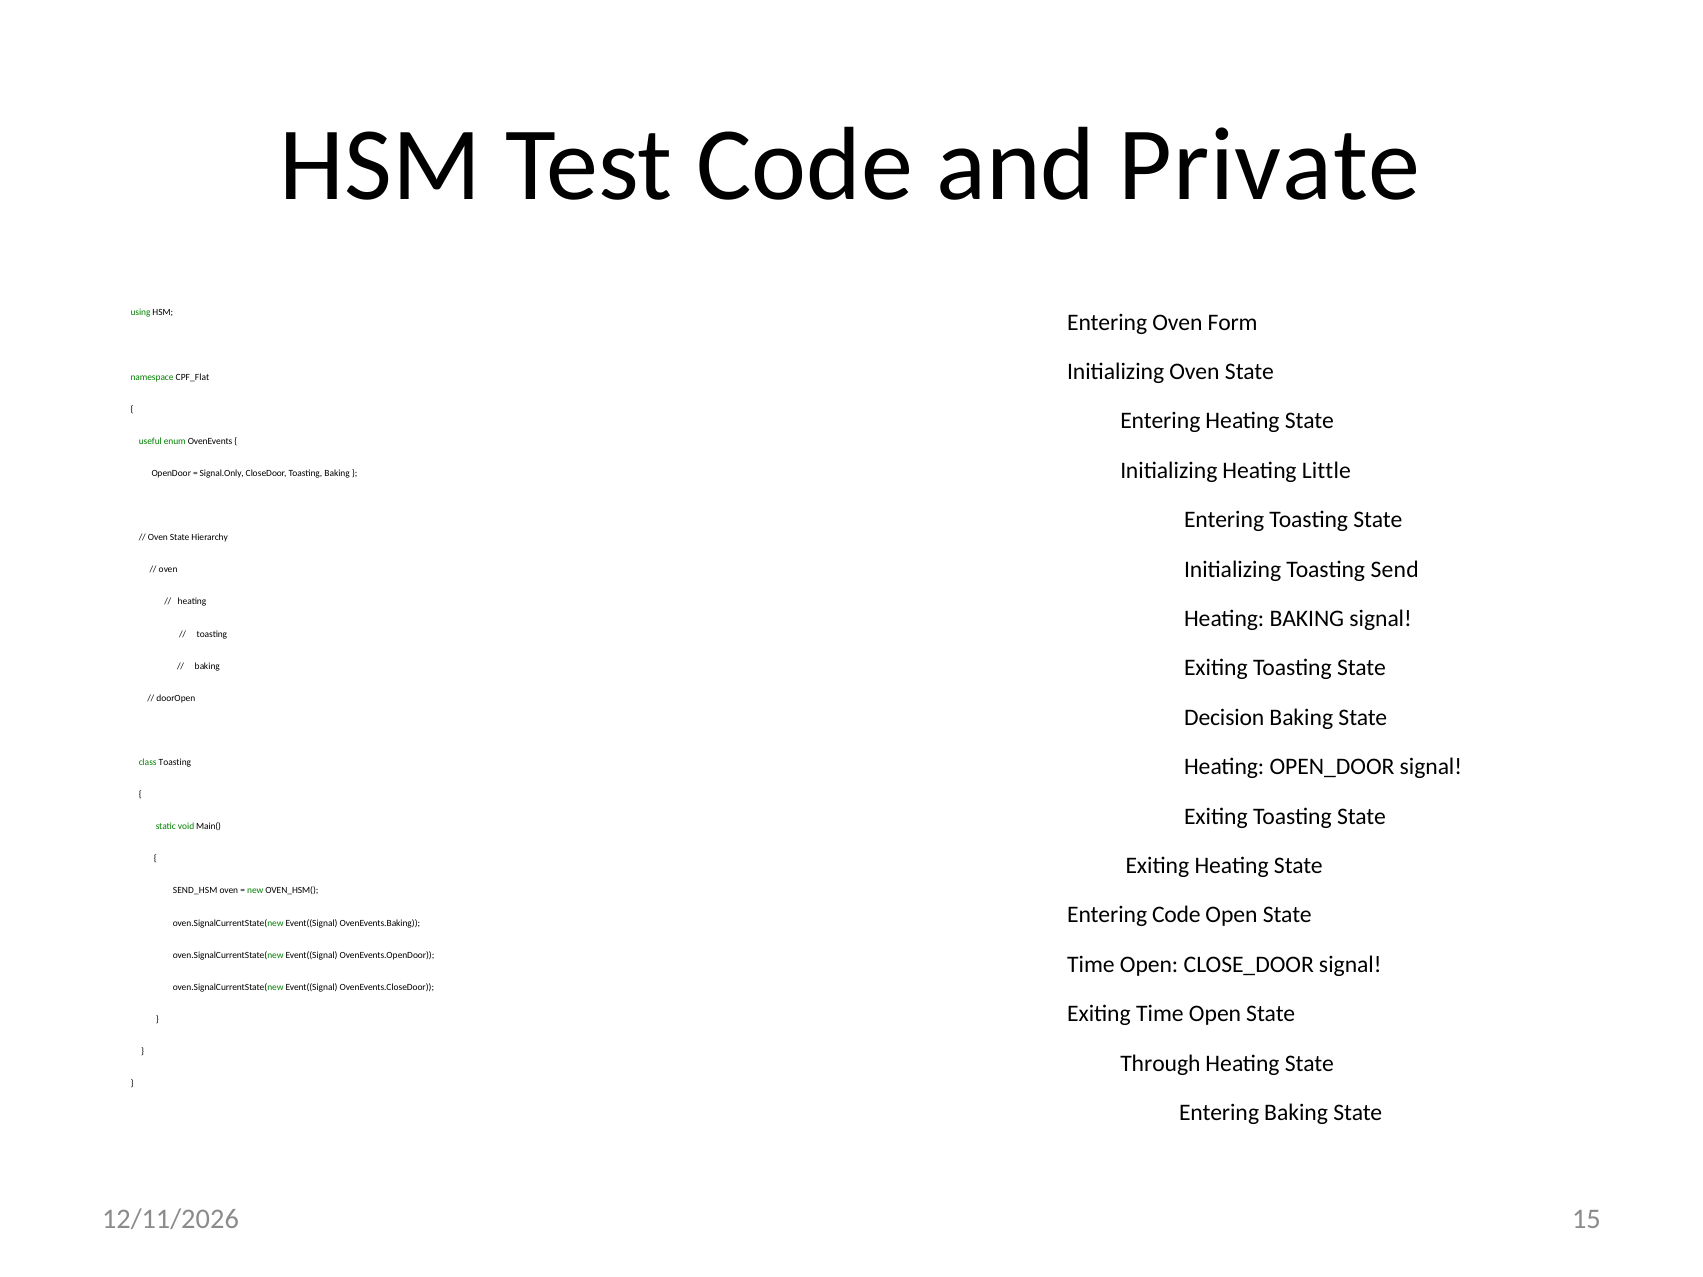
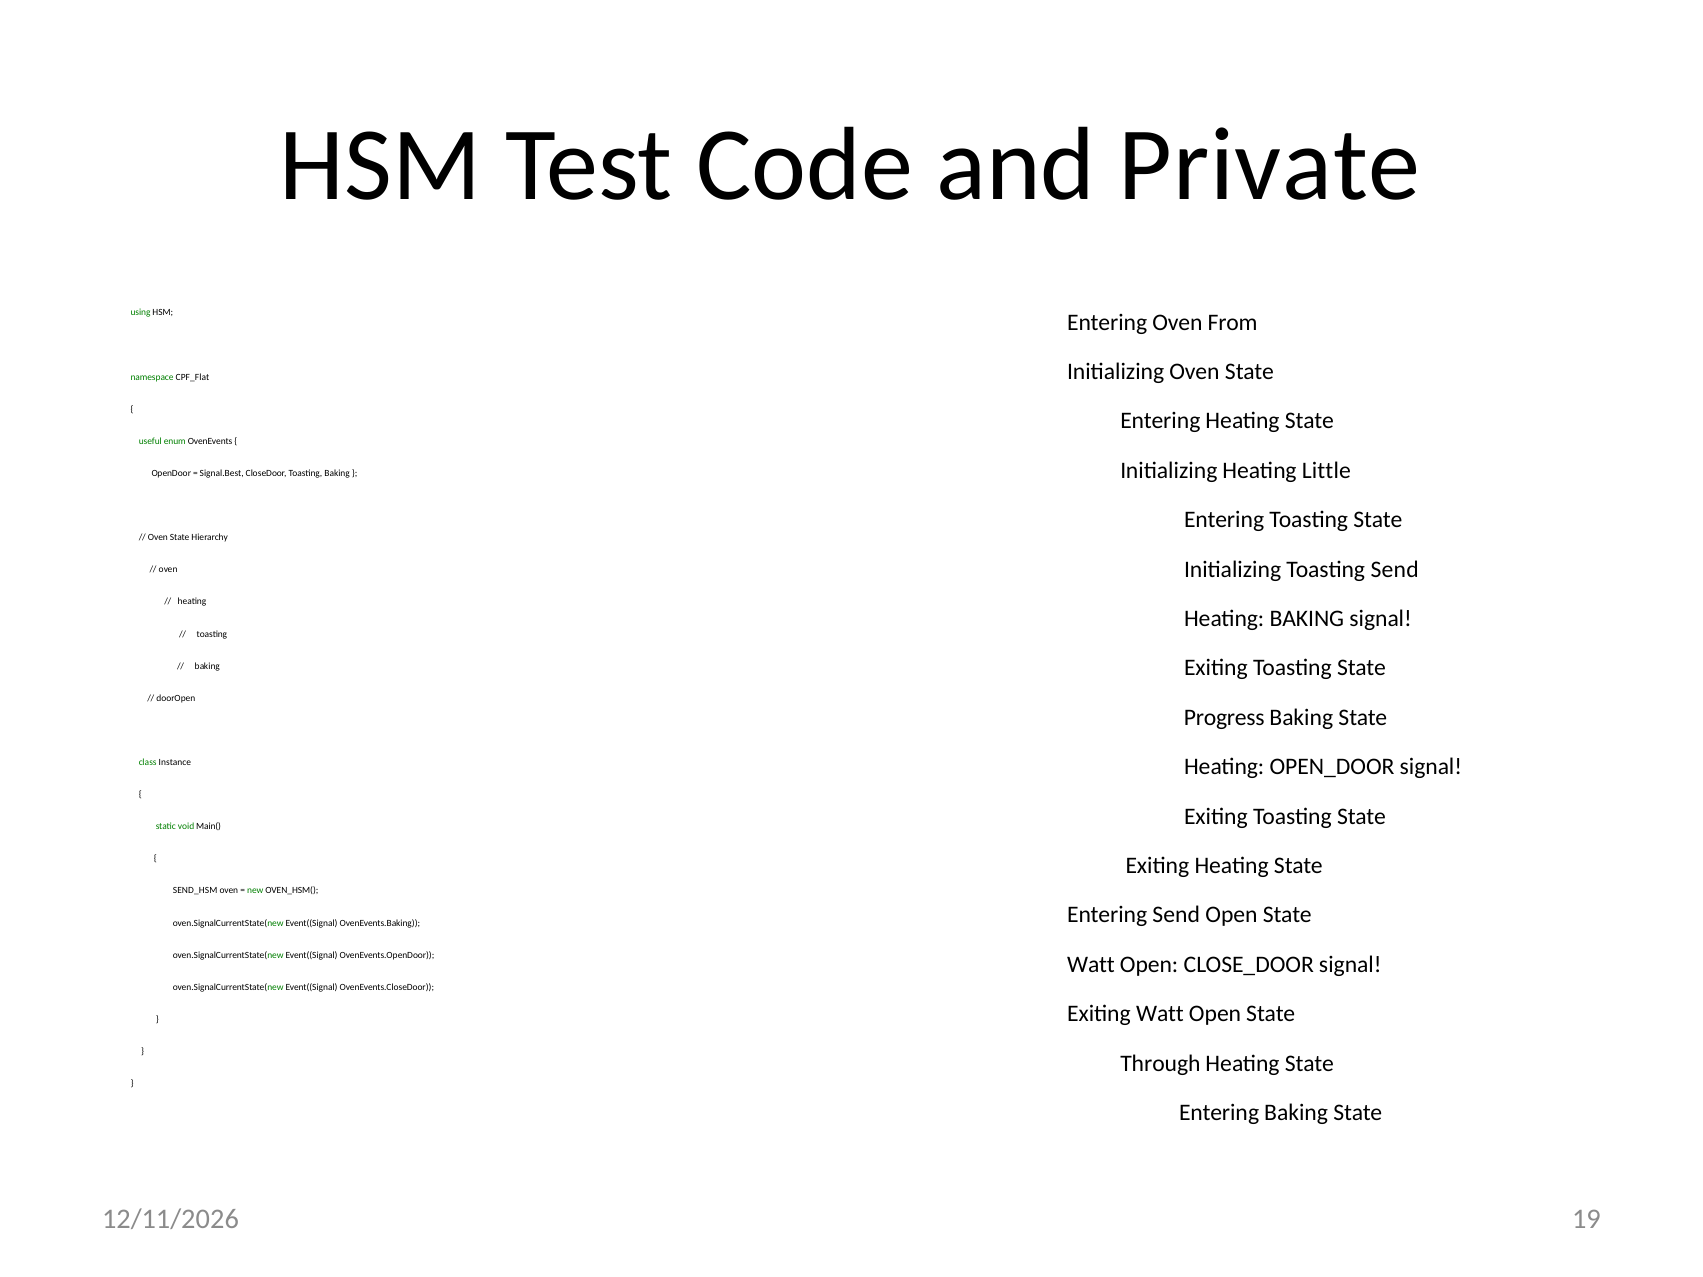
Form: Form -> From
Signal.Only: Signal.Only -> Signal.Best
Decision: Decision -> Progress
class Toasting: Toasting -> Instance
Entering Code: Code -> Send
Time at (1091, 965): Time -> Watt
Exiting Time: Time -> Watt
15: 15 -> 19
